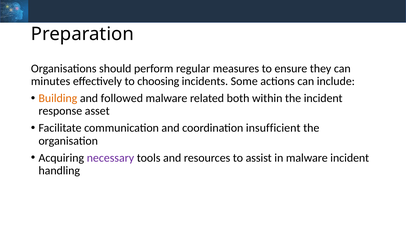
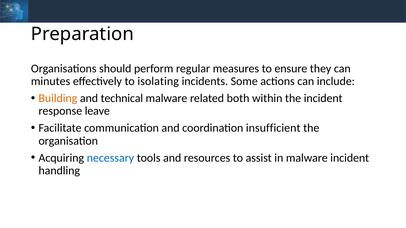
choosing: choosing -> isolating
followed: followed -> technical
asset: asset -> leave
necessary colour: purple -> blue
